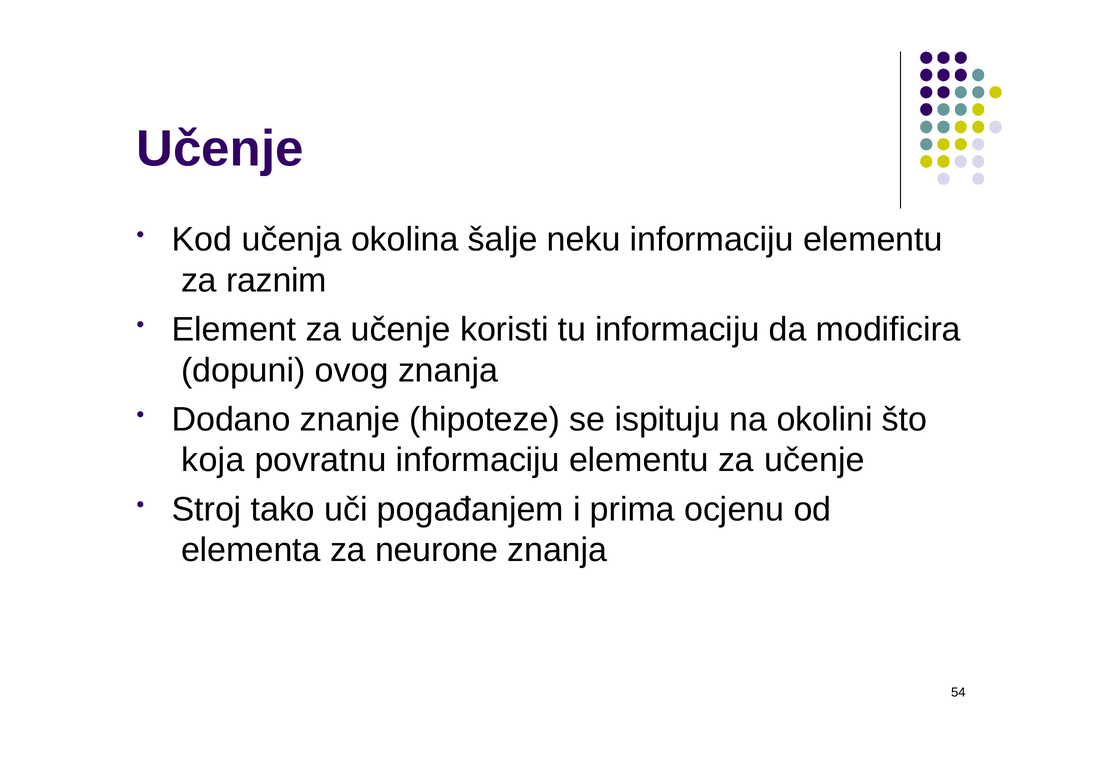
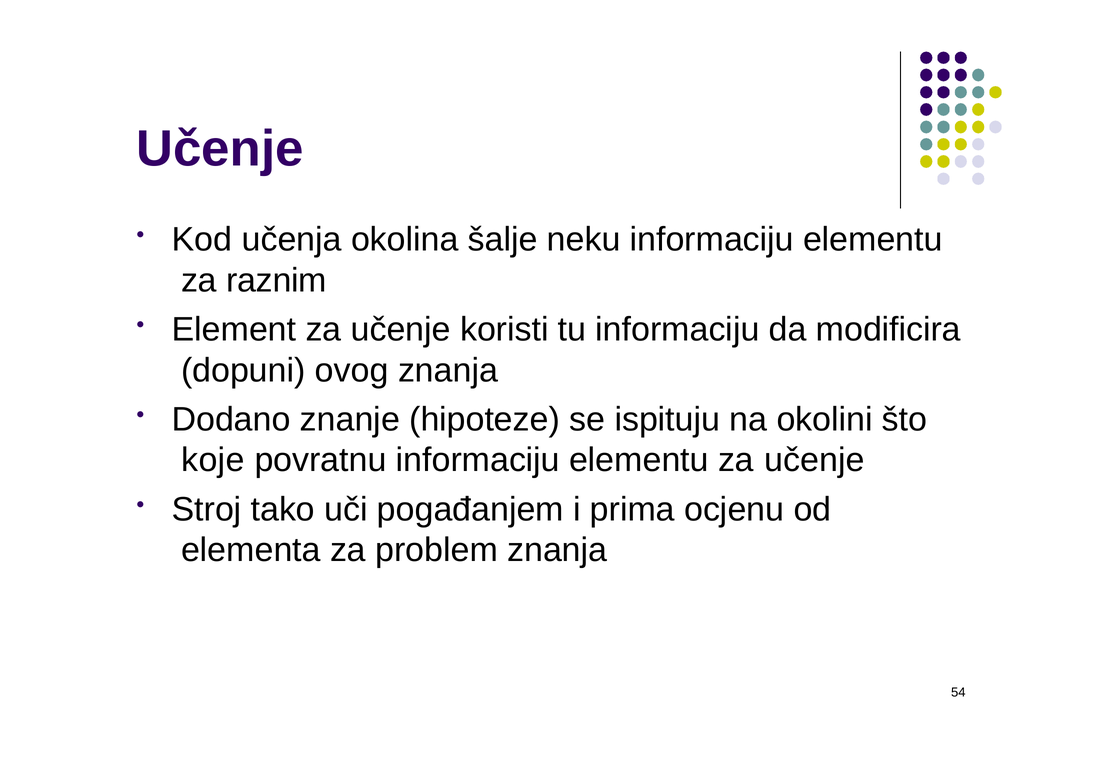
koja: koja -> koje
neurone: neurone -> problem
